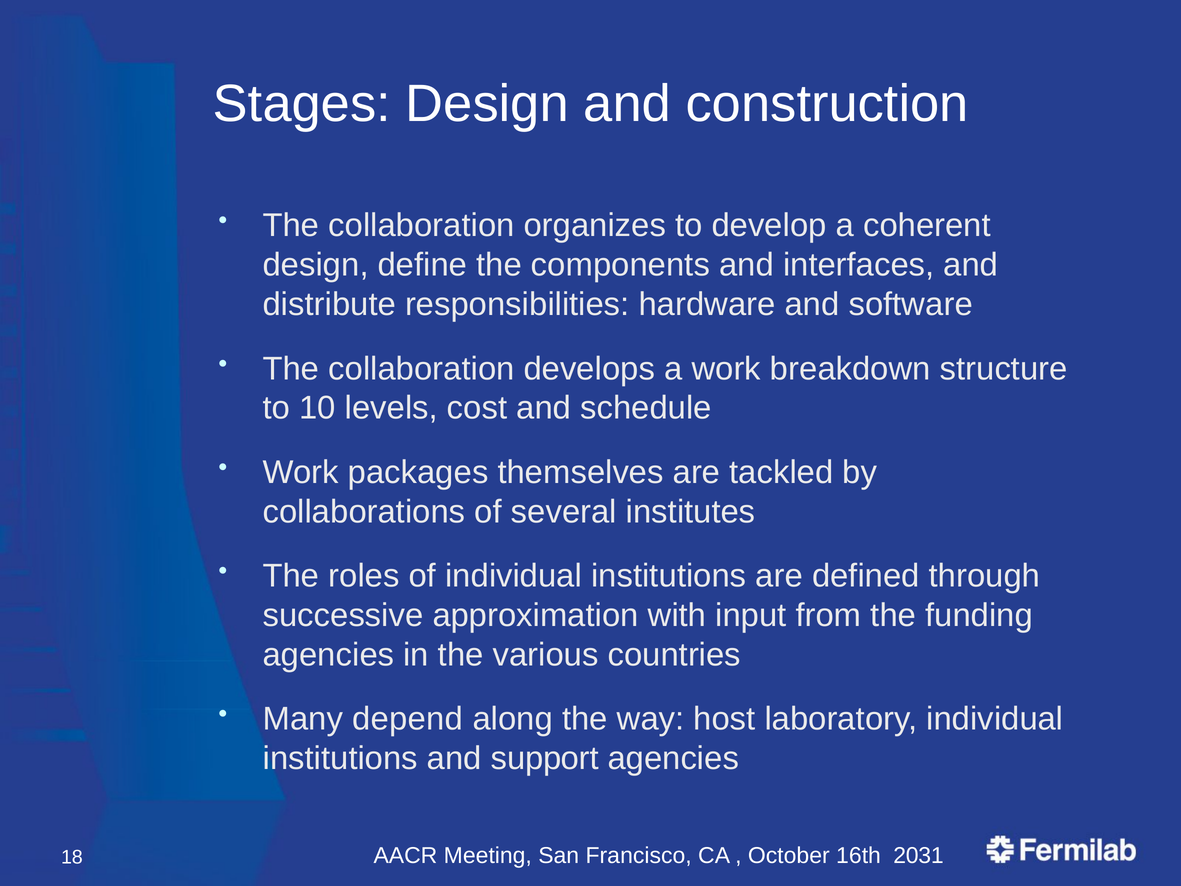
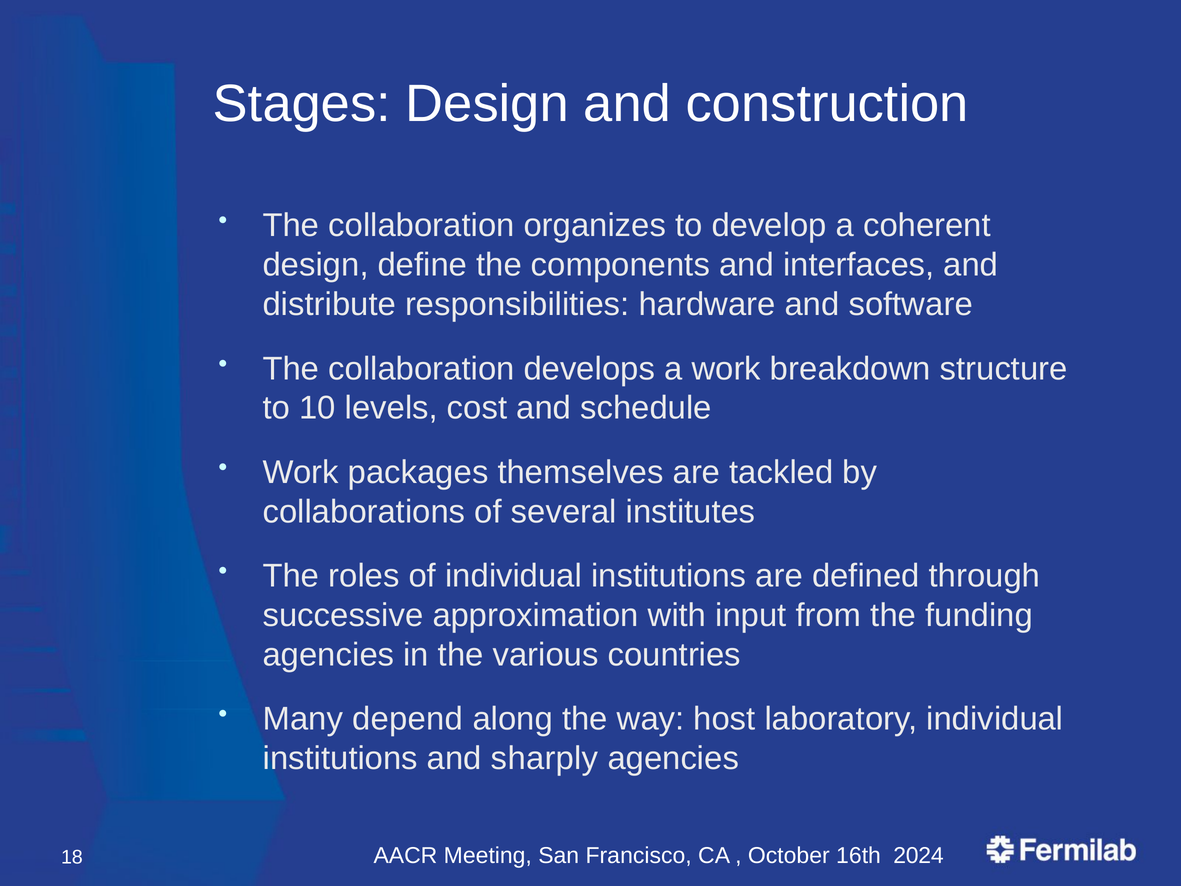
support: support -> sharply
2031: 2031 -> 2024
